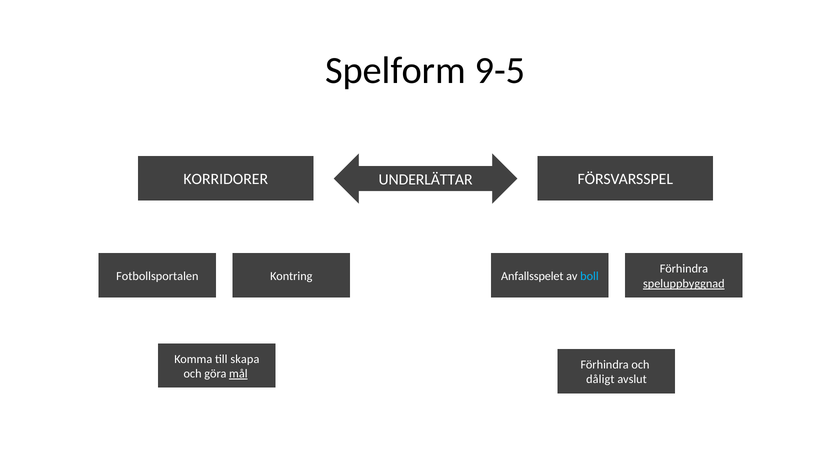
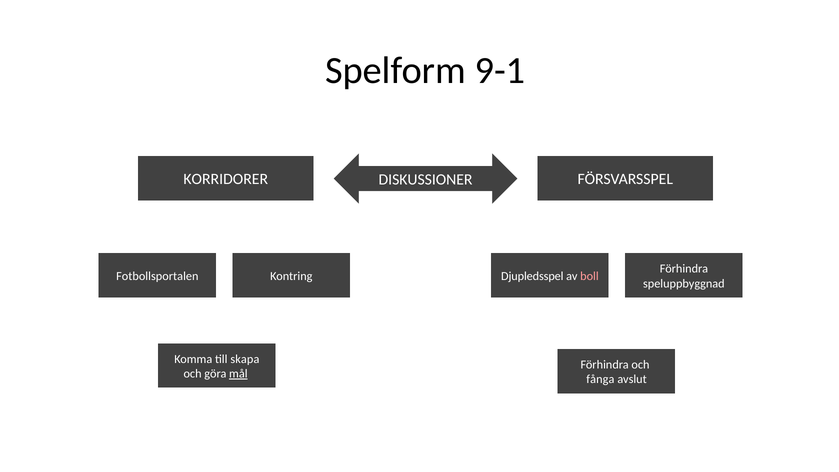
9-5: 9-5 -> 9-1
UNDERLÄTTAR: UNDERLÄTTAR -> DISKUSSIONER
Anfallsspelet: Anfallsspelet -> Djupledsspel
boll colour: light blue -> pink
speluppbyggnad underline: present -> none
dåligt: dåligt -> fånga
